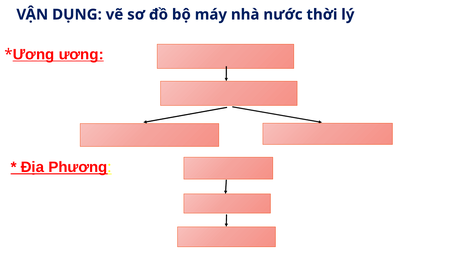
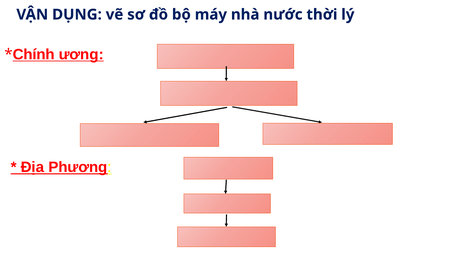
Ương at (34, 54): Ương -> Chính
